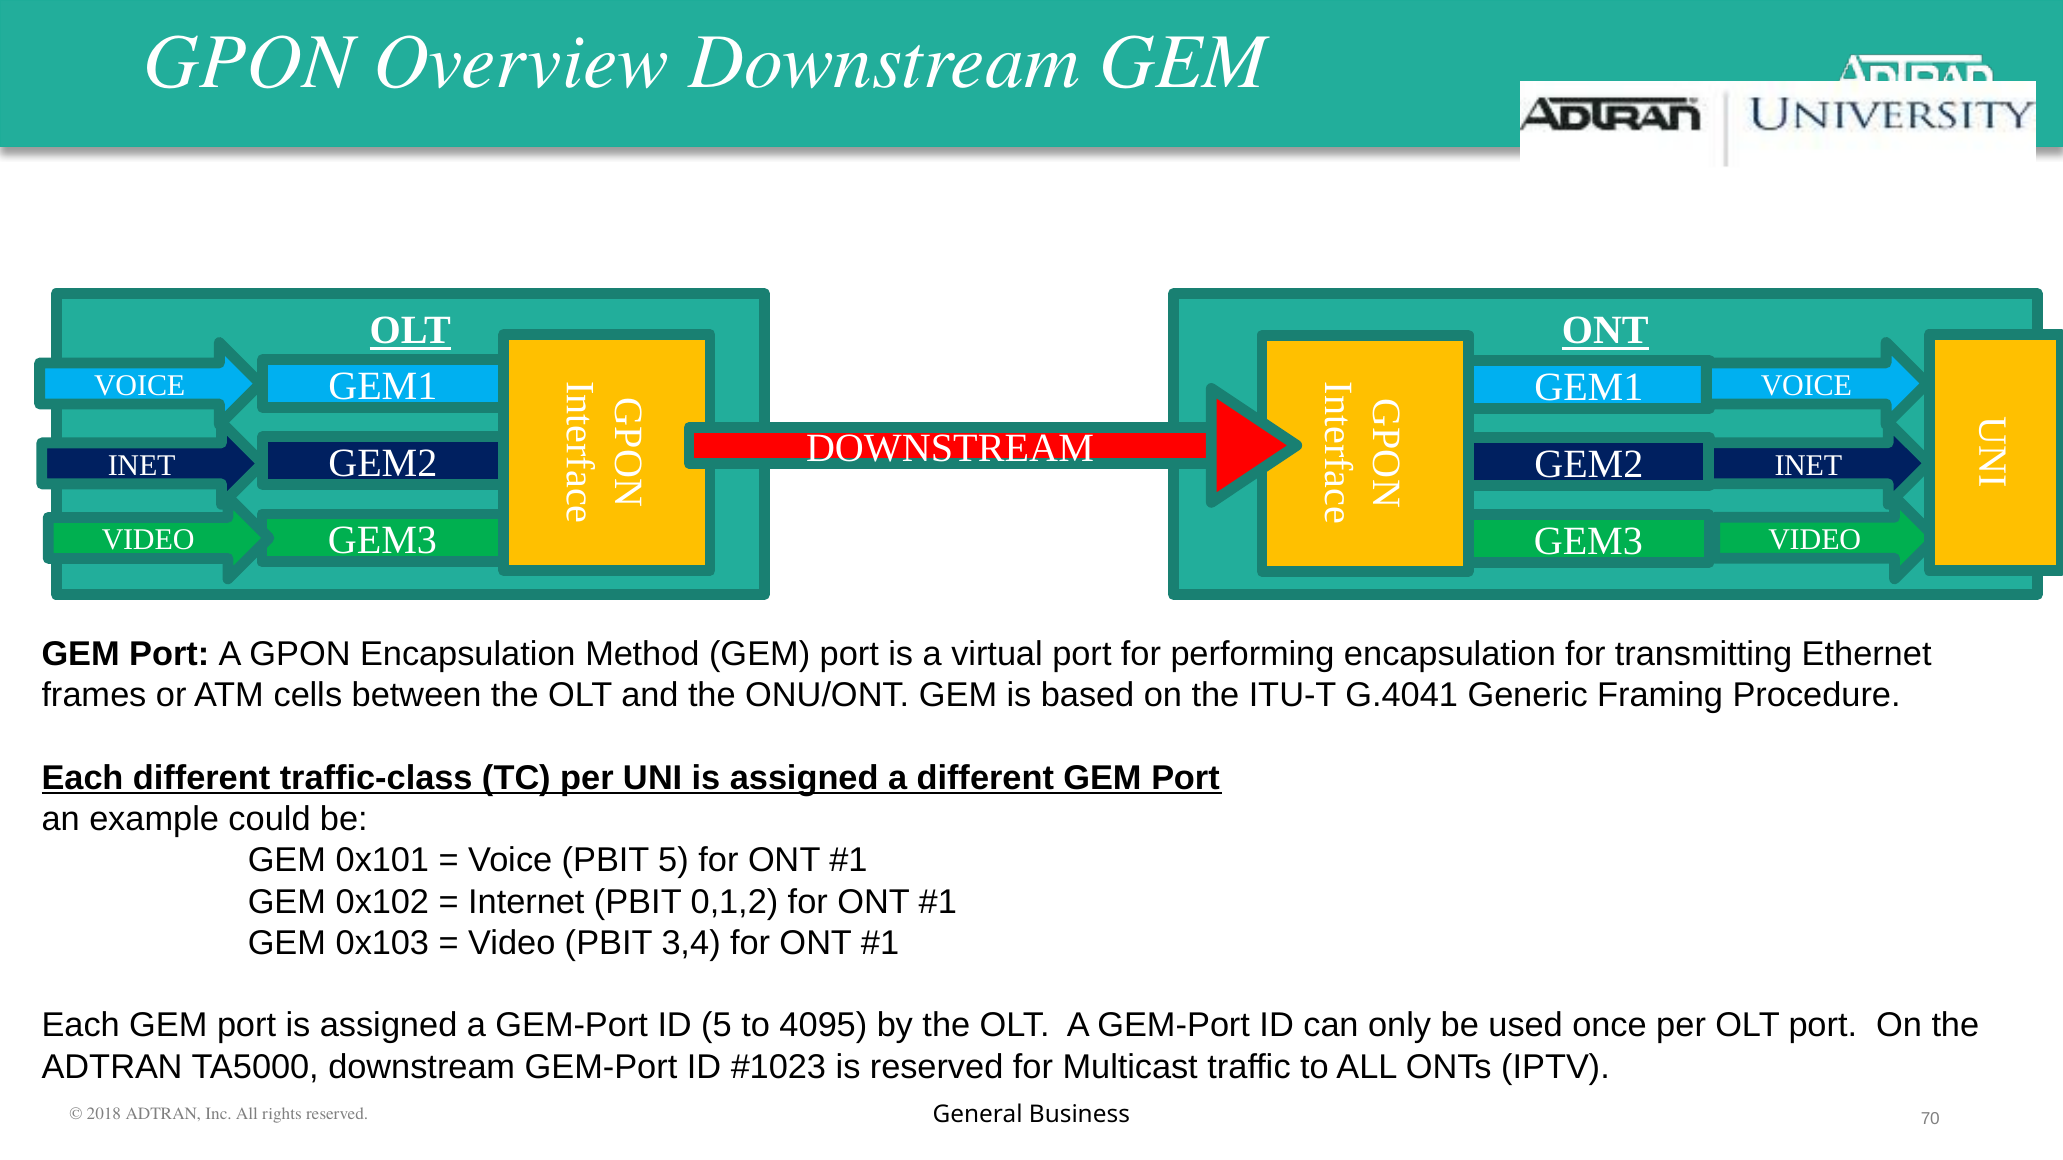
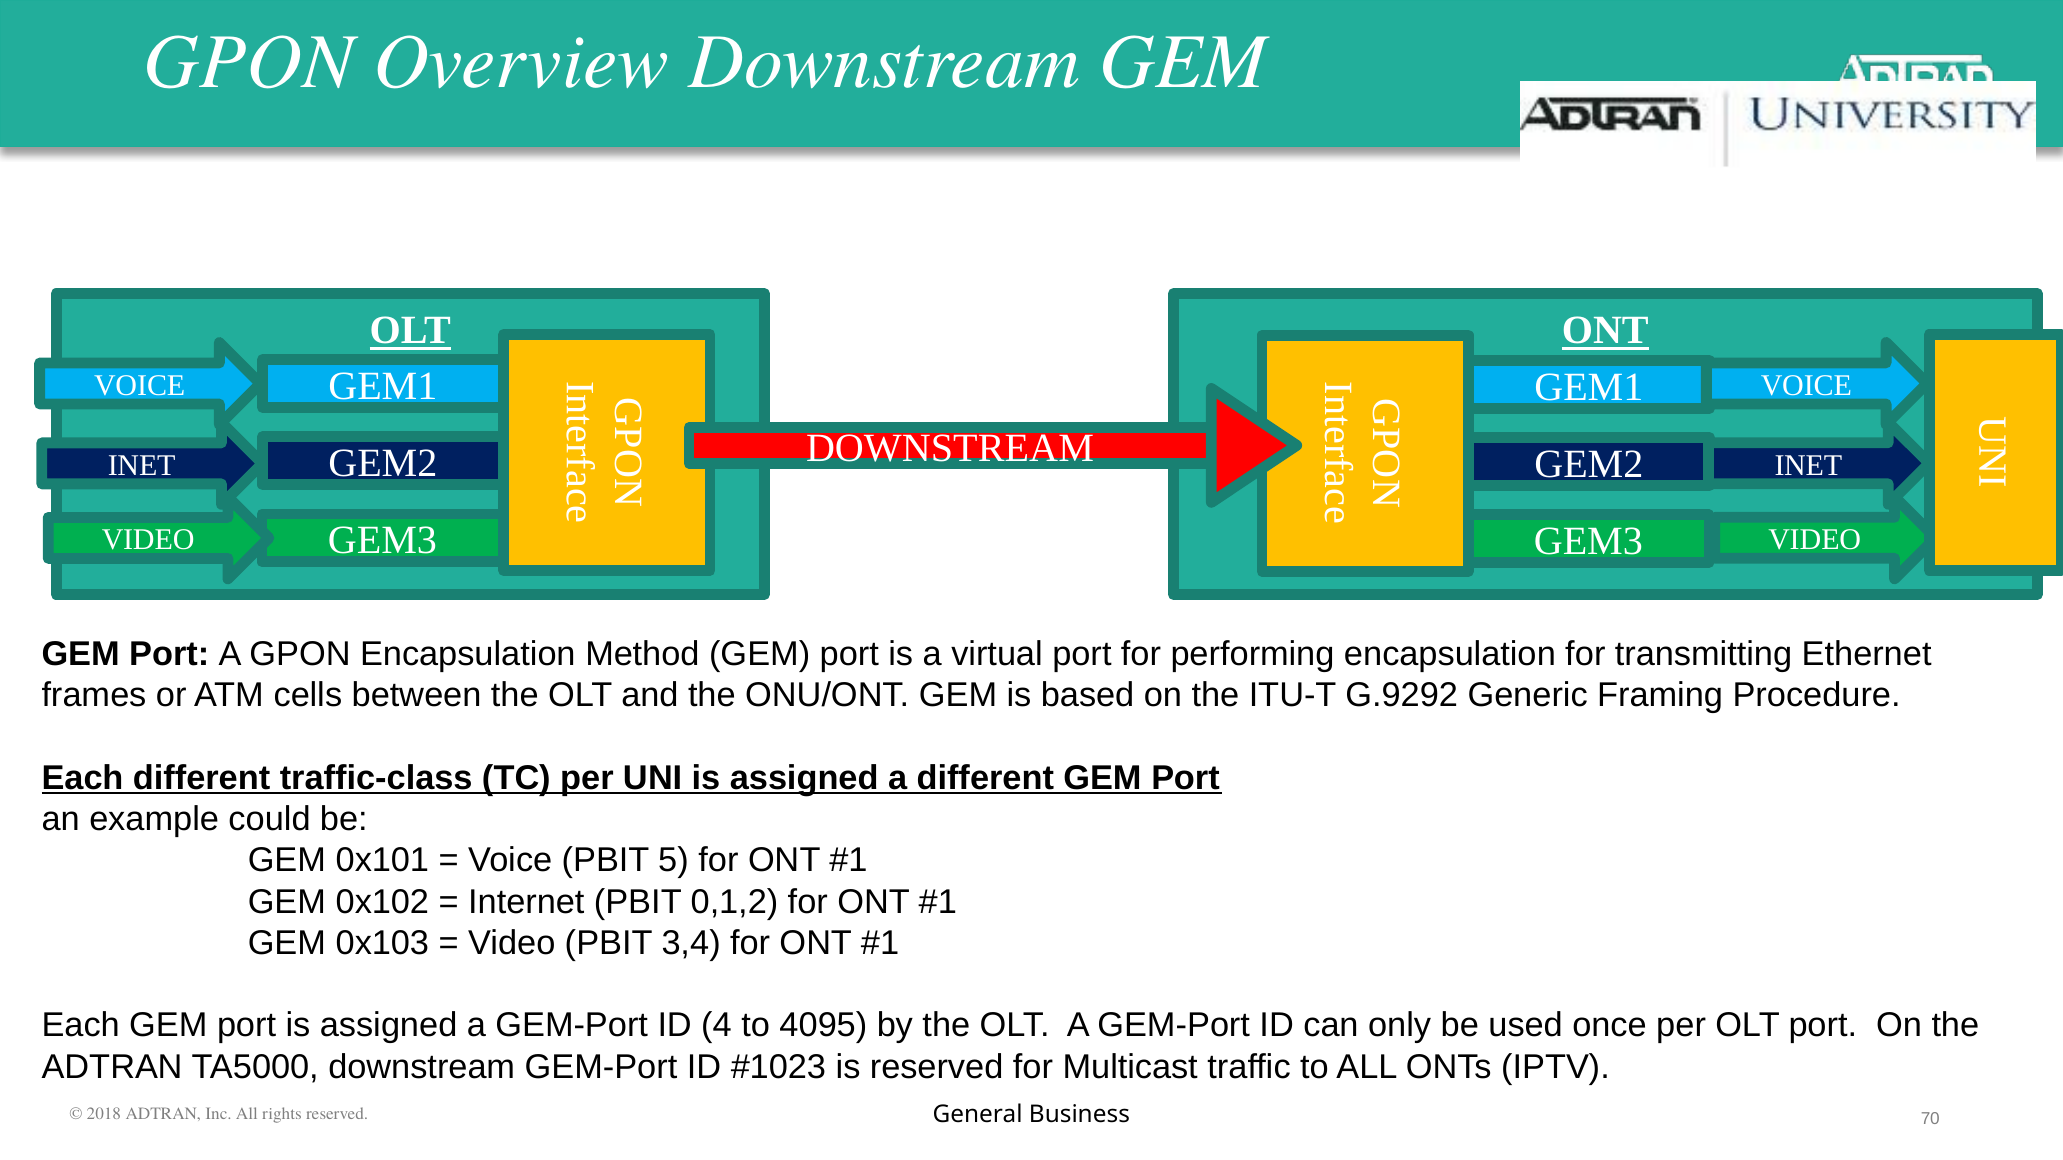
G.4041: G.4041 -> G.9292
ID 5: 5 -> 4
